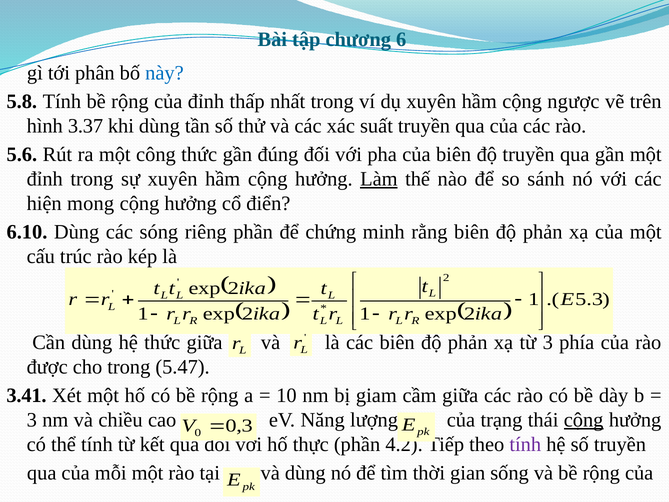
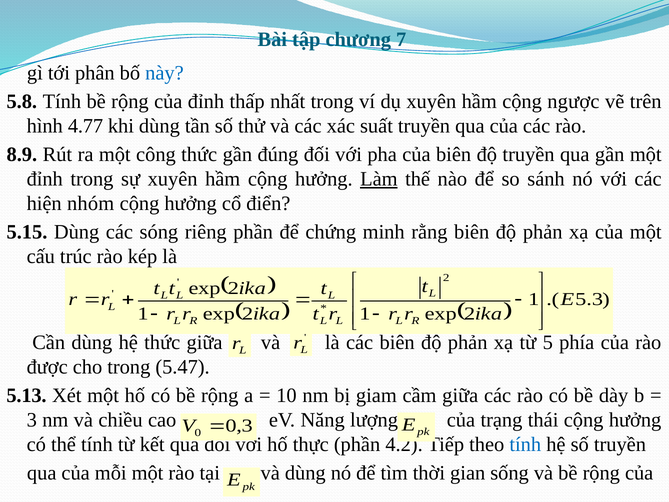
6: 6 -> 7
3.37: 3.37 -> 4.77
5.6: 5.6 -> 8.9
mong: mong -> nhóm
6.10: 6.10 -> 5.15
từ 3: 3 -> 5
3.41: 3.41 -> 5.13
cộng at (584, 420) underline: present -> none
tính at (525, 444) colour: purple -> blue
